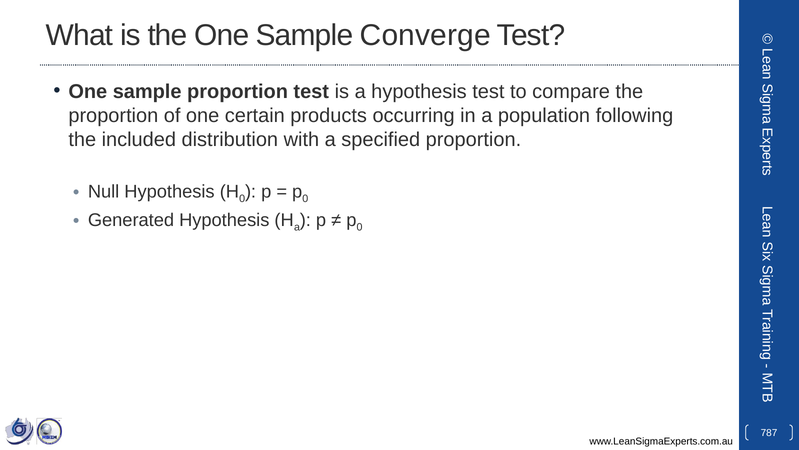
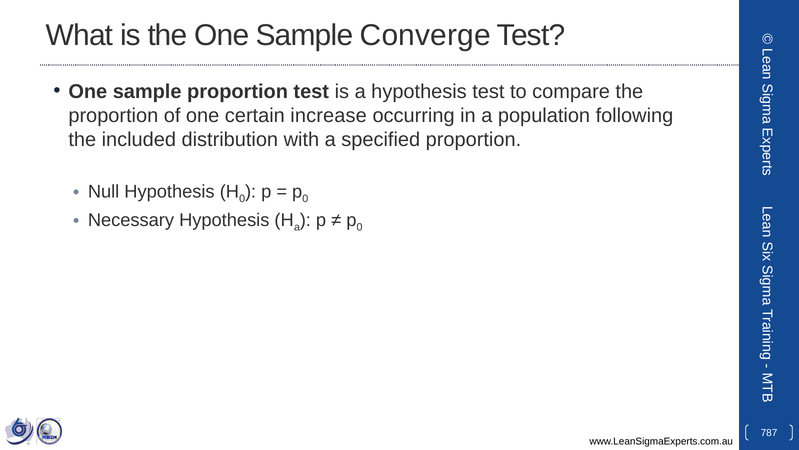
products: products -> increase
Generated: Generated -> Necessary
